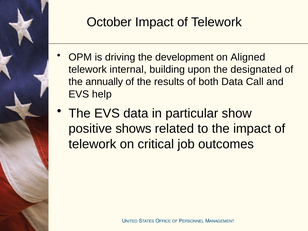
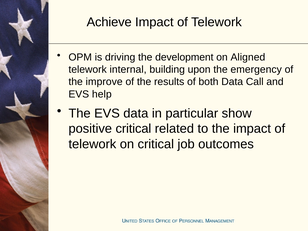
October: October -> Achieve
designated: designated -> emergency
annually: annually -> improve
positive shows: shows -> critical
